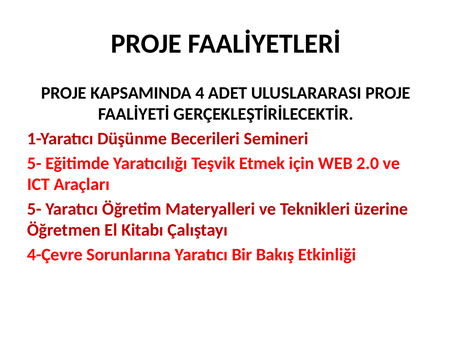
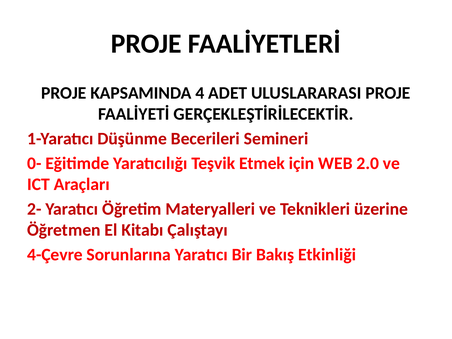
5- at (34, 163): 5- -> 0-
5- at (34, 209): 5- -> 2-
